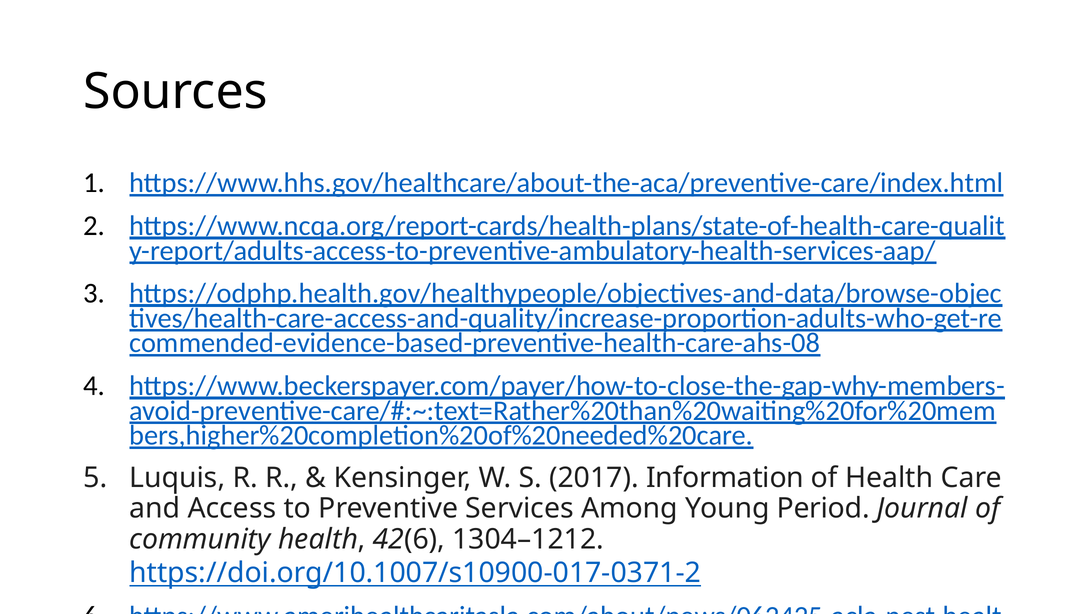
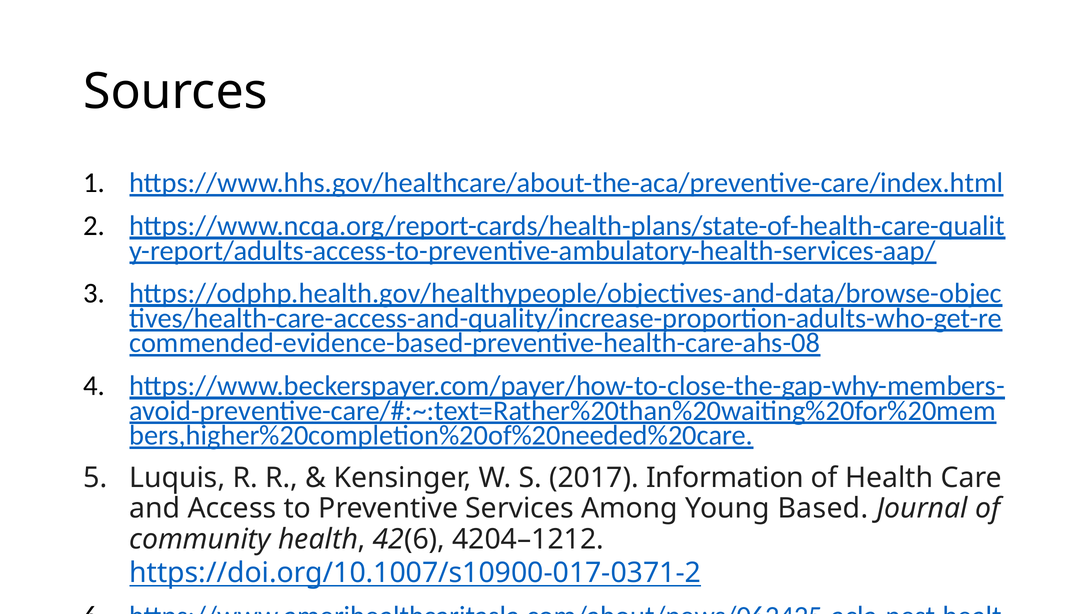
Period: Period -> Based
1304–1212: 1304–1212 -> 4204–1212
